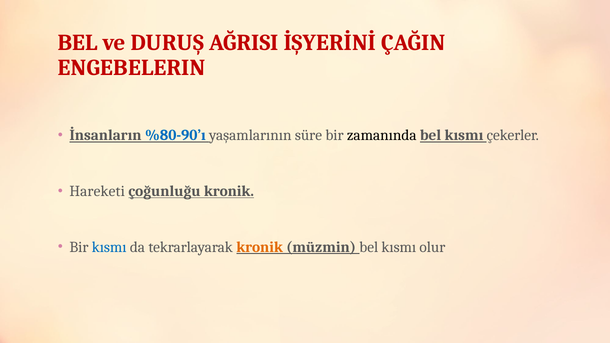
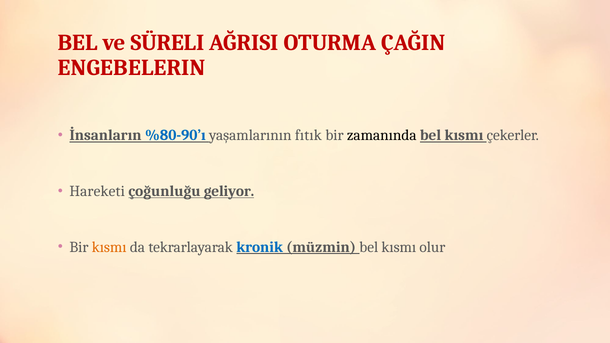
DURUŞ: DURUŞ -> SÜRELI
İŞYERİNİ: İŞYERİNİ -> OTURMA
süre: süre -> fıtık
çoğunluğu kronik: kronik -> geliyor
kısmı at (109, 247) colour: blue -> orange
kronik at (260, 247) colour: orange -> blue
